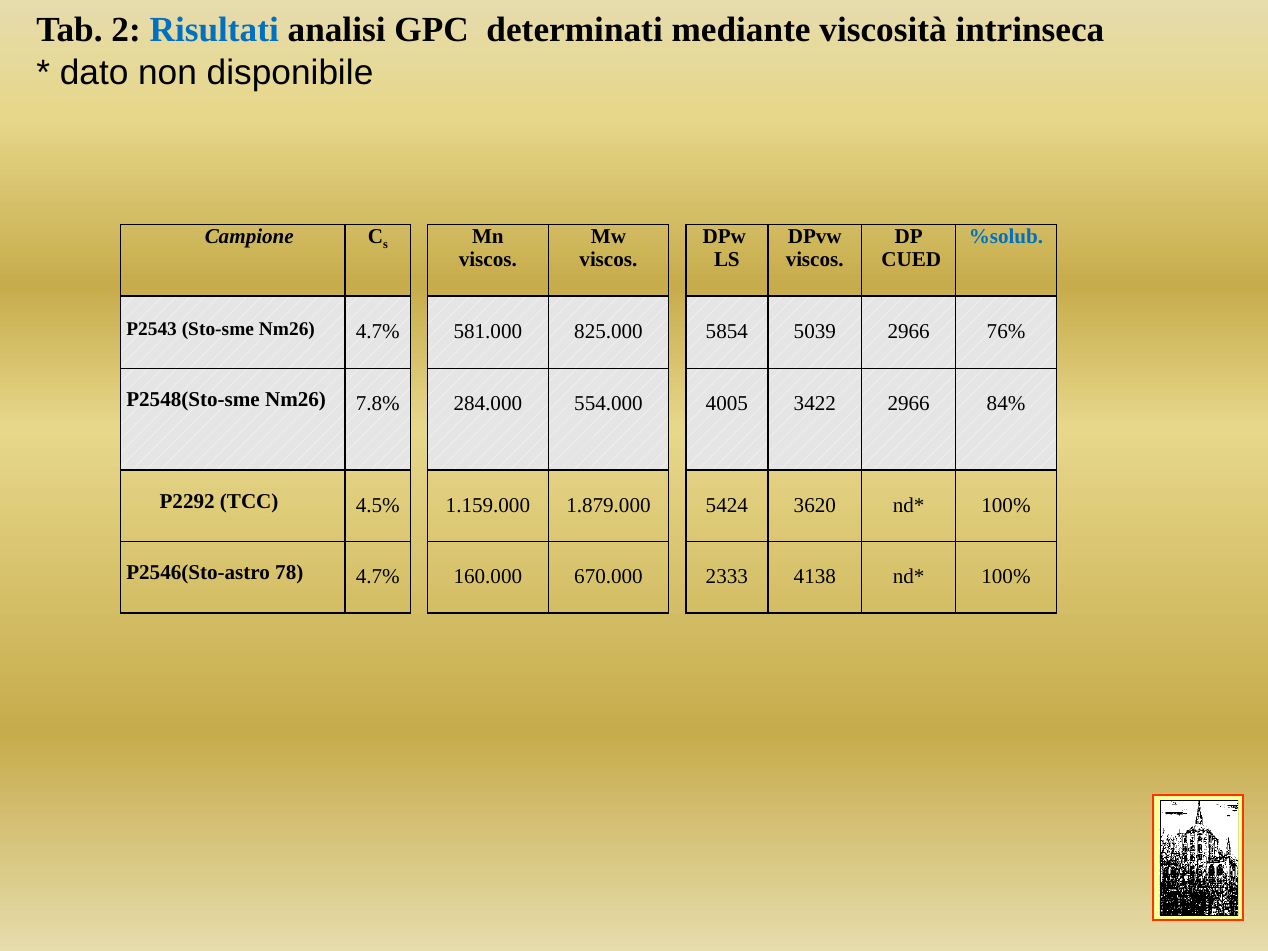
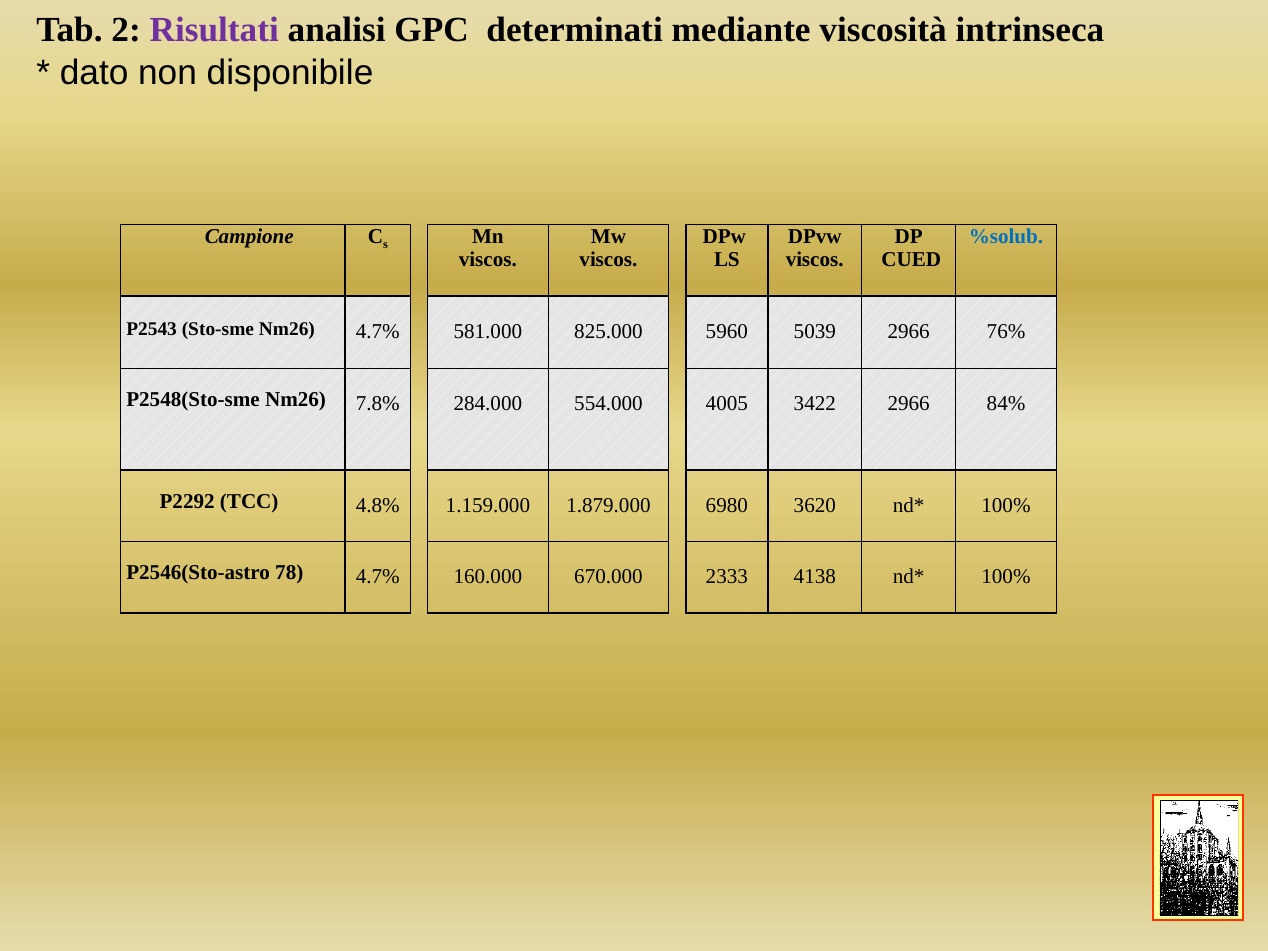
Risultati colour: blue -> purple
5854: 5854 -> 5960
4.5%: 4.5% -> 4.8%
5424: 5424 -> 6980
